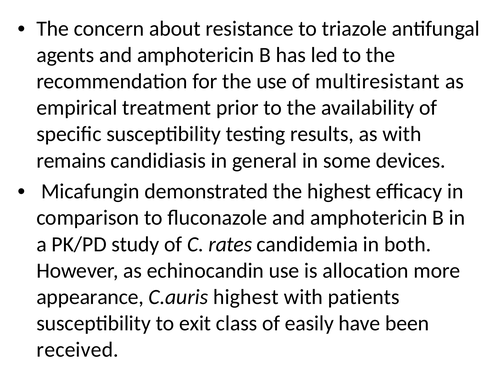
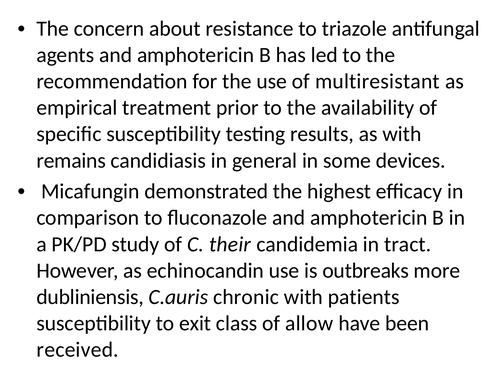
rates: rates -> their
both: both -> tract
allocation: allocation -> outbreaks
appearance: appearance -> dubliniensis
C.auris highest: highest -> chronic
easily: easily -> allow
